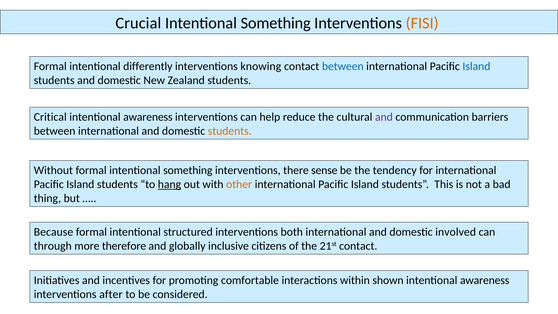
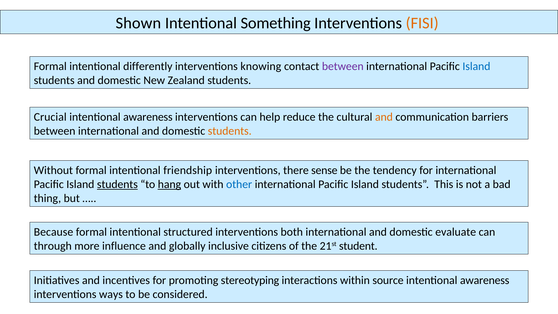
Crucial: Crucial -> Shown
between at (343, 66) colour: blue -> purple
Critical: Critical -> Crucial
and at (384, 117) colour: purple -> orange
formal intentional something: something -> friendship
students at (117, 184) underline: none -> present
other colour: orange -> blue
involved: involved -> evaluate
therefore: therefore -> influence
21st contact: contact -> student
comfortable: comfortable -> stereotyping
shown: shown -> source
after: after -> ways
